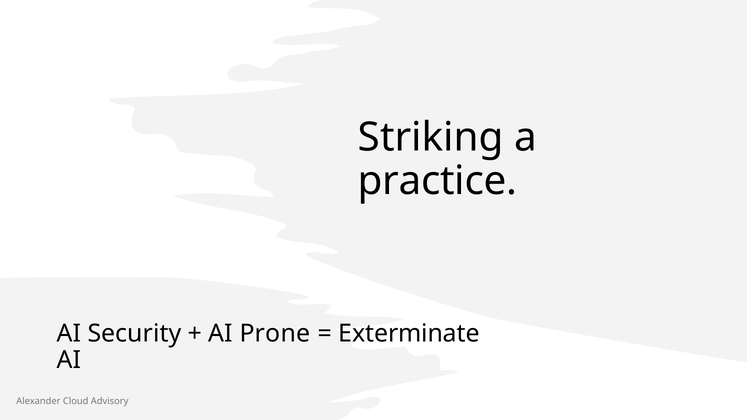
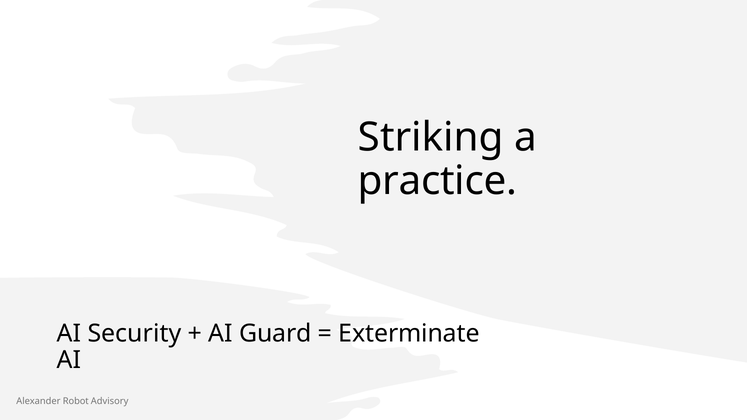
Prone: Prone -> Guard
Cloud: Cloud -> Robot
